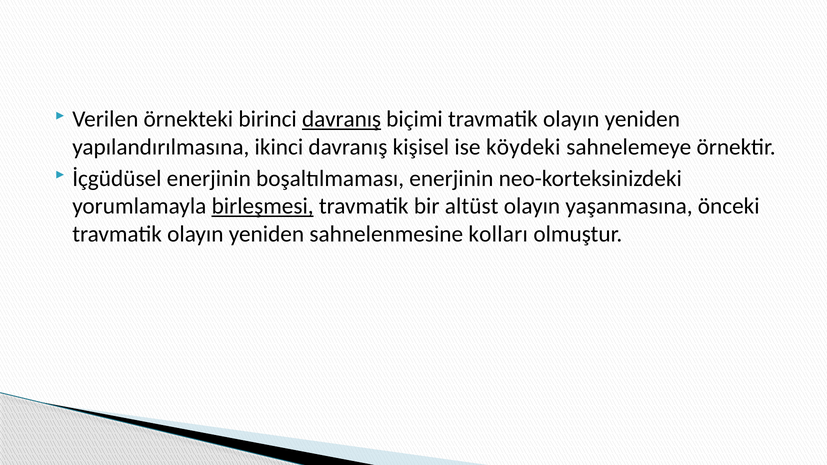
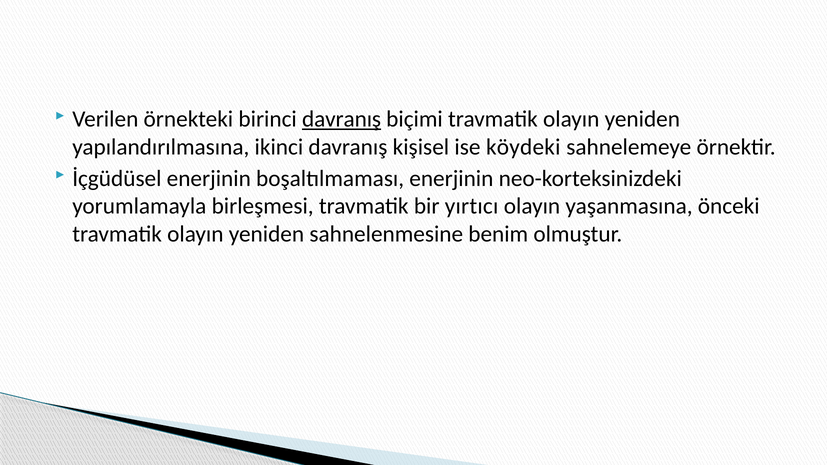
birleşmesi underline: present -> none
altüst: altüst -> yırtıcı
kolları: kolları -> benim
